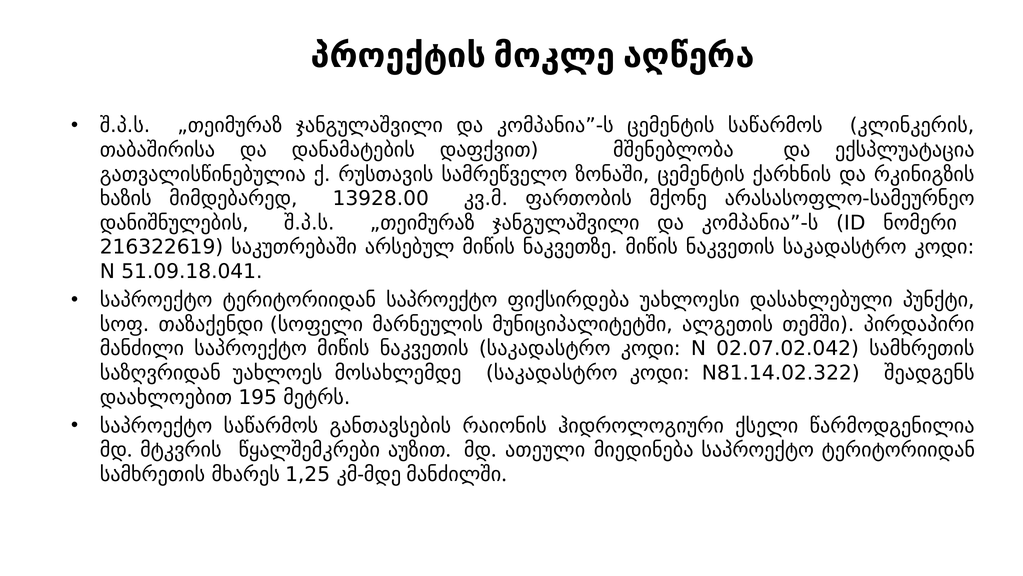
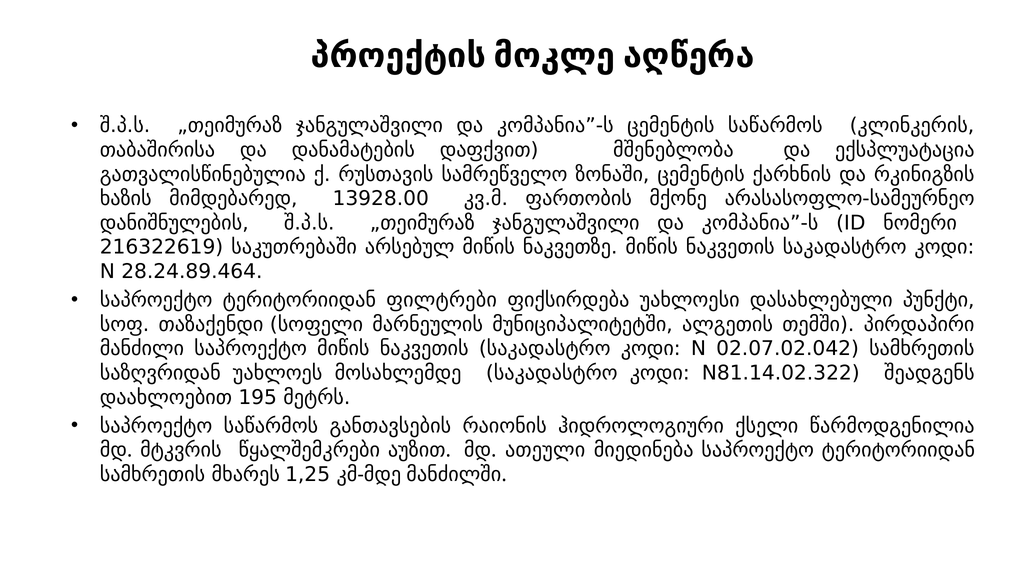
51.09.18.041: 51.09.18.041 -> 28.24.89.464
ტერიტორიიდან საპროექტო: საპროექტო -> ფილტრები
